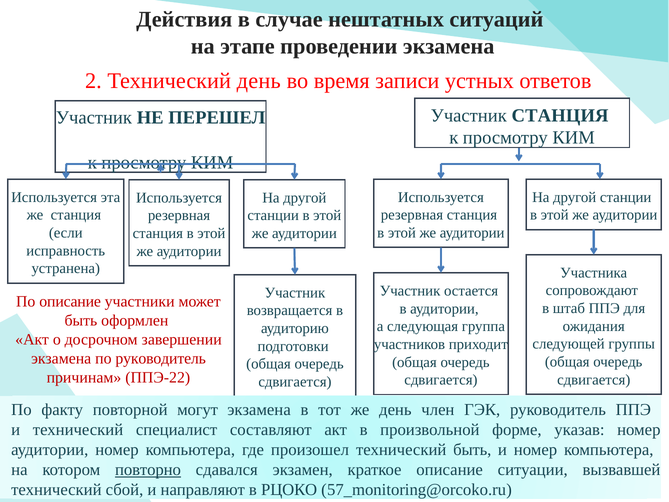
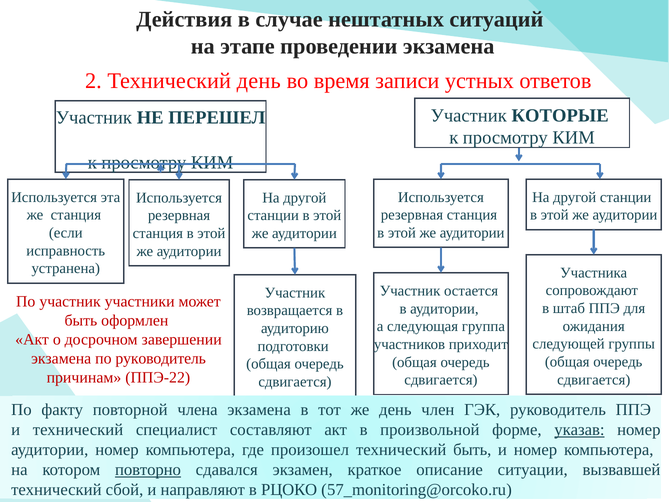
Участник СТАНЦИЯ: СТАНЦИЯ -> КОТОРЫЕ
По описание: описание -> участник
могут: могут -> члена
указав underline: none -> present
